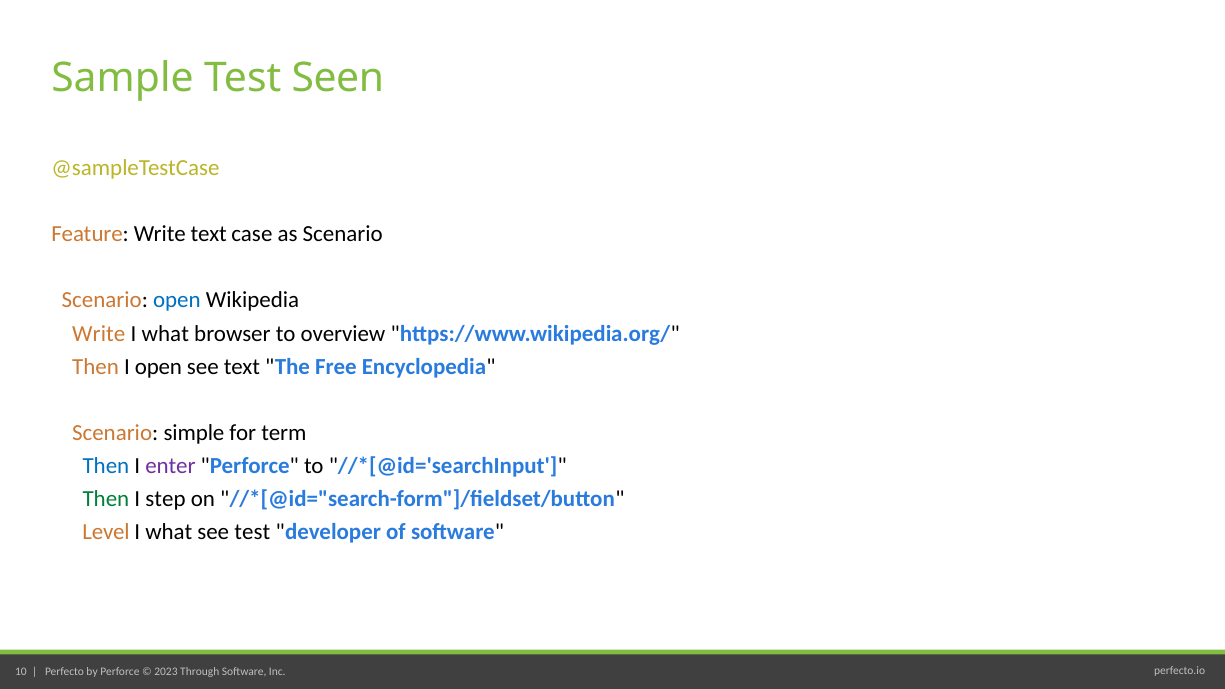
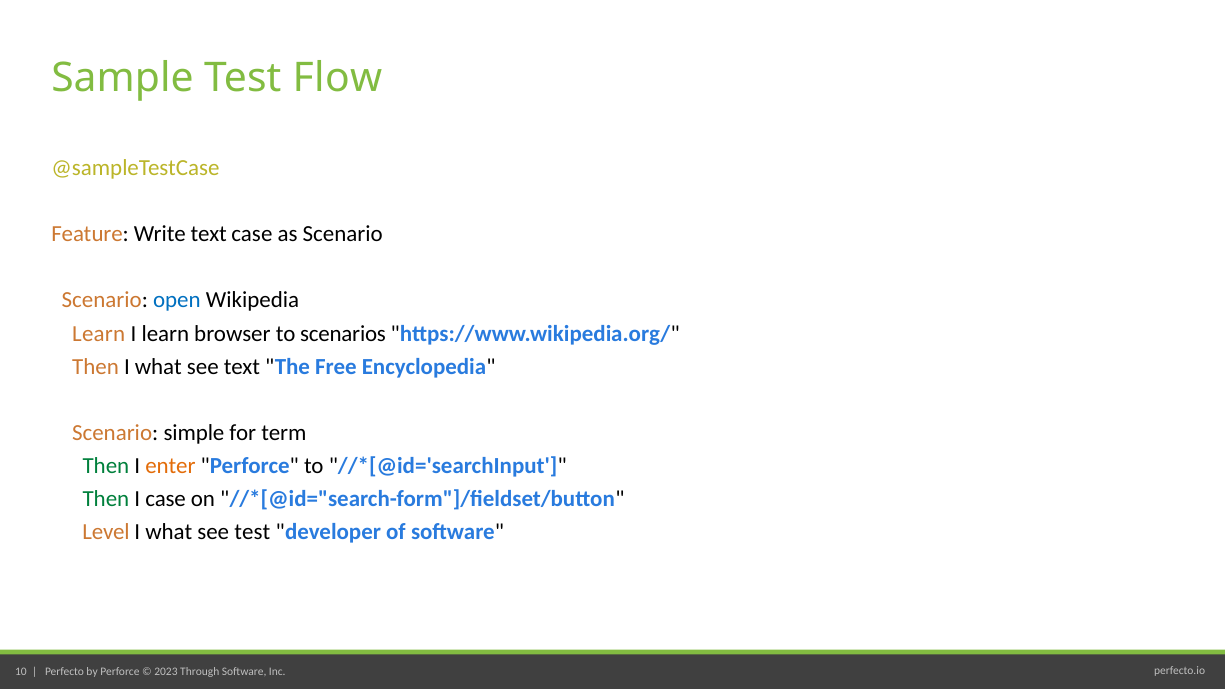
Seen: Seen -> Flow
Write at (99, 333): Write -> Learn
what at (165, 333): what -> learn
overview: overview -> scenarios
Then I open: open -> what
Then at (106, 466) colour: blue -> green
enter colour: purple -> orange
I step: step -> case
